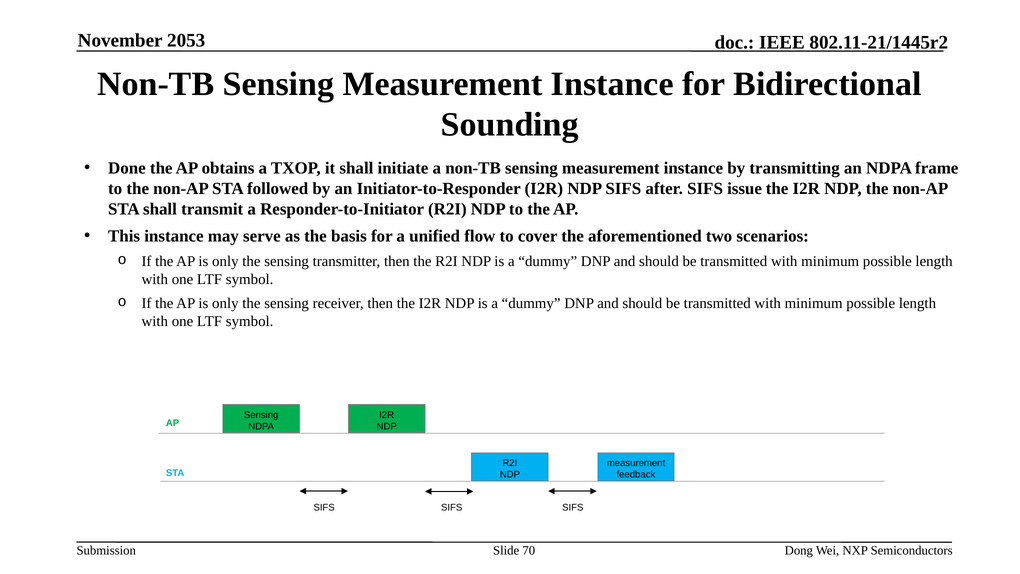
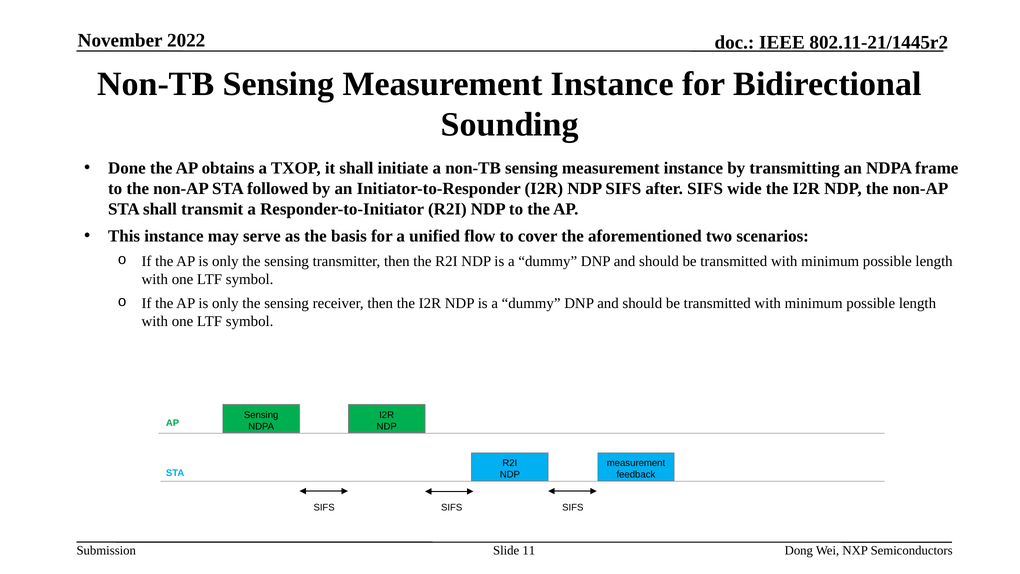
2053: 2053 -> 2022
issue: issue -> wide
70: 70 -> 11
